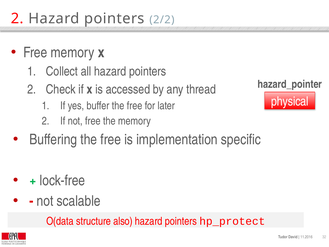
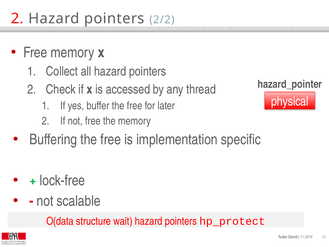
also: also -> wait
